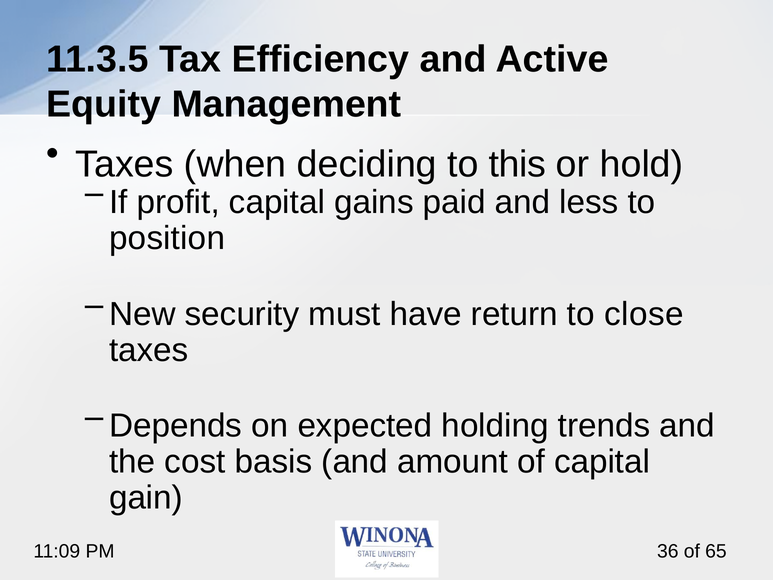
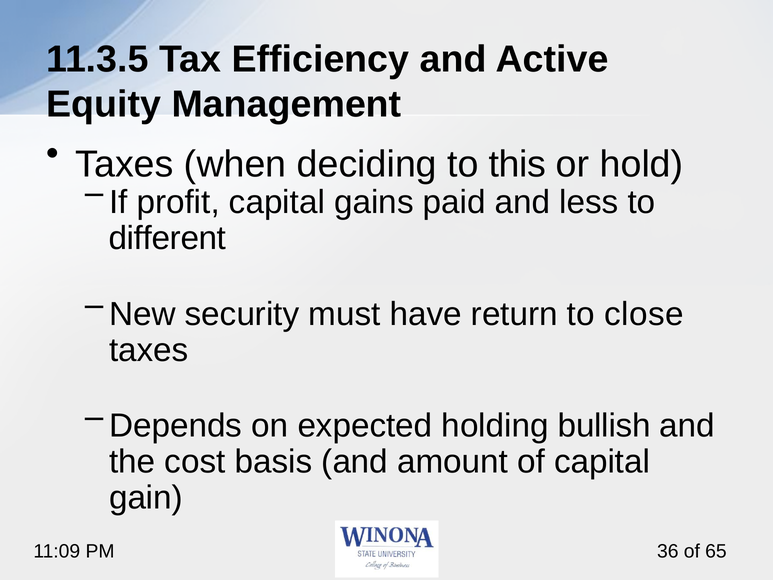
position: position -> different
trends: trends -> bullish
